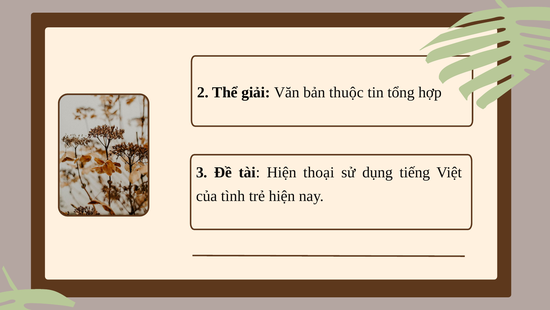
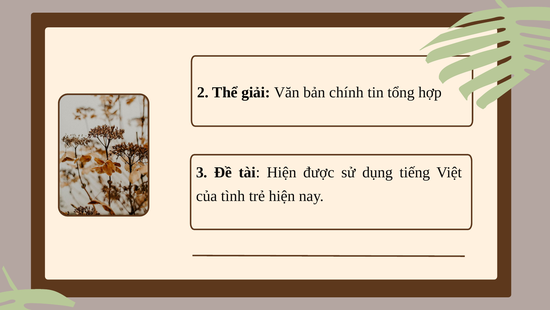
thuộc: thuộc -> chính
thoại: thoại -> được
